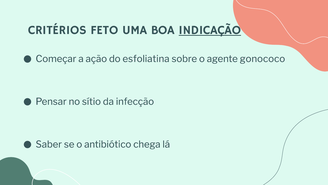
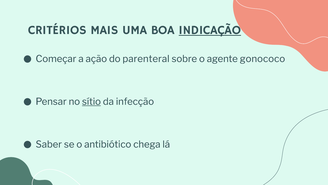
FETO: FETO -> MAIS
esfoliatina: esfoliatina -> parenteral
sítio underline: none -> present
